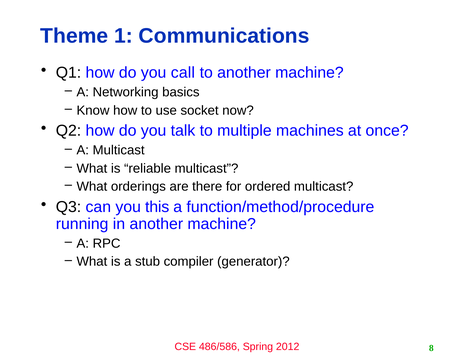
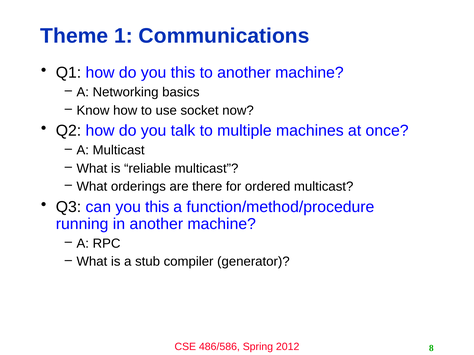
do you call: call -> this
